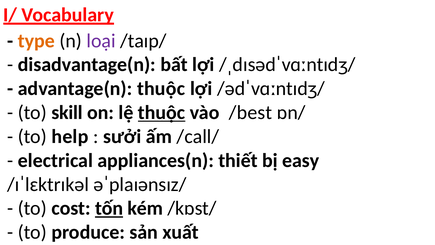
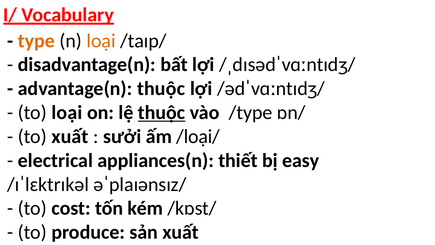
loại at (101, 41) colour: purple -> orange
to skill: skill -> loại
/best: /best -> /type
to help: help -> xuất
/call/: /call/ -> /loại/
tốn underline: present -> none
